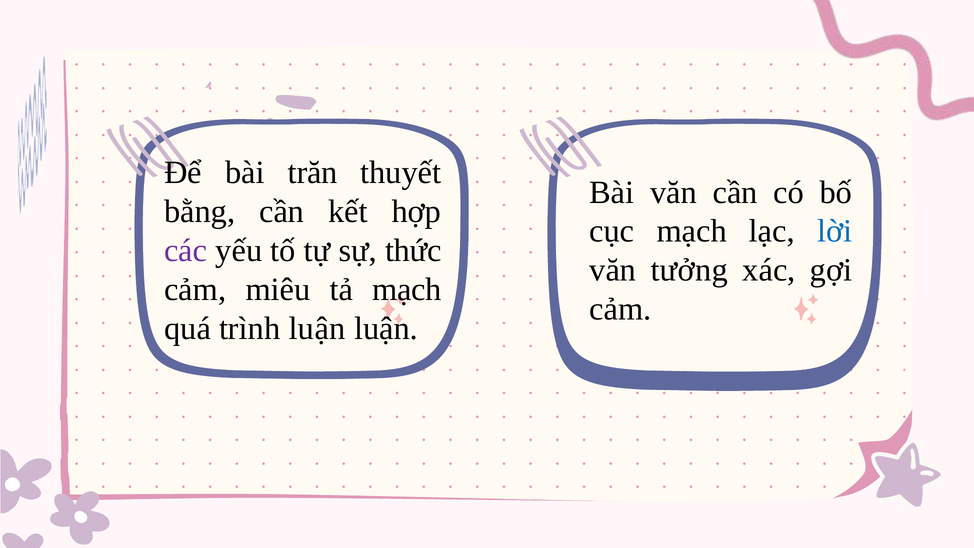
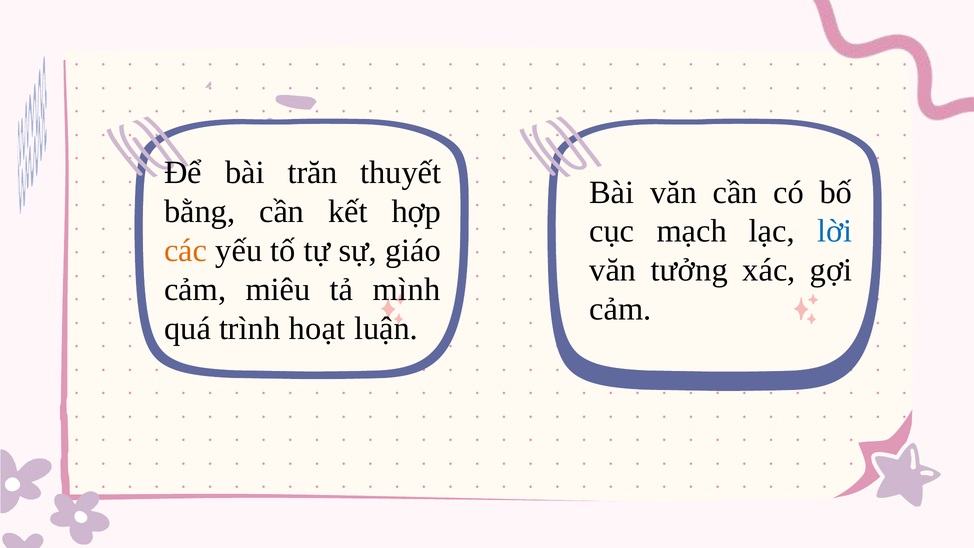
các colour: purple -> orange
thức: thức -> giáo
tả mạch: mạch -> mình
trình luận: luận -> hoạt
